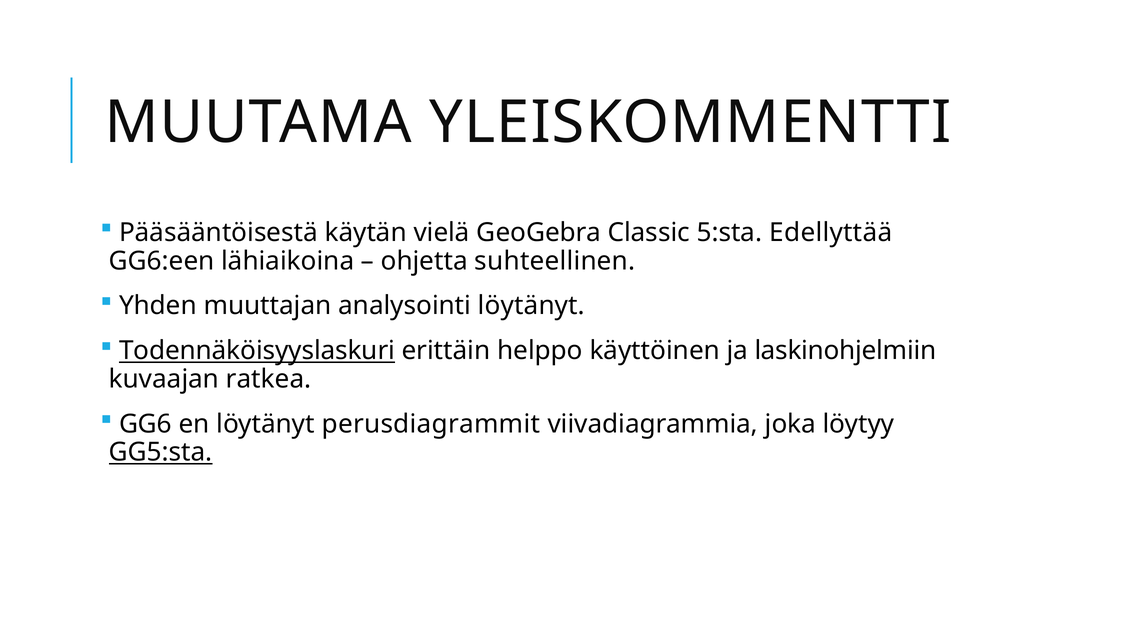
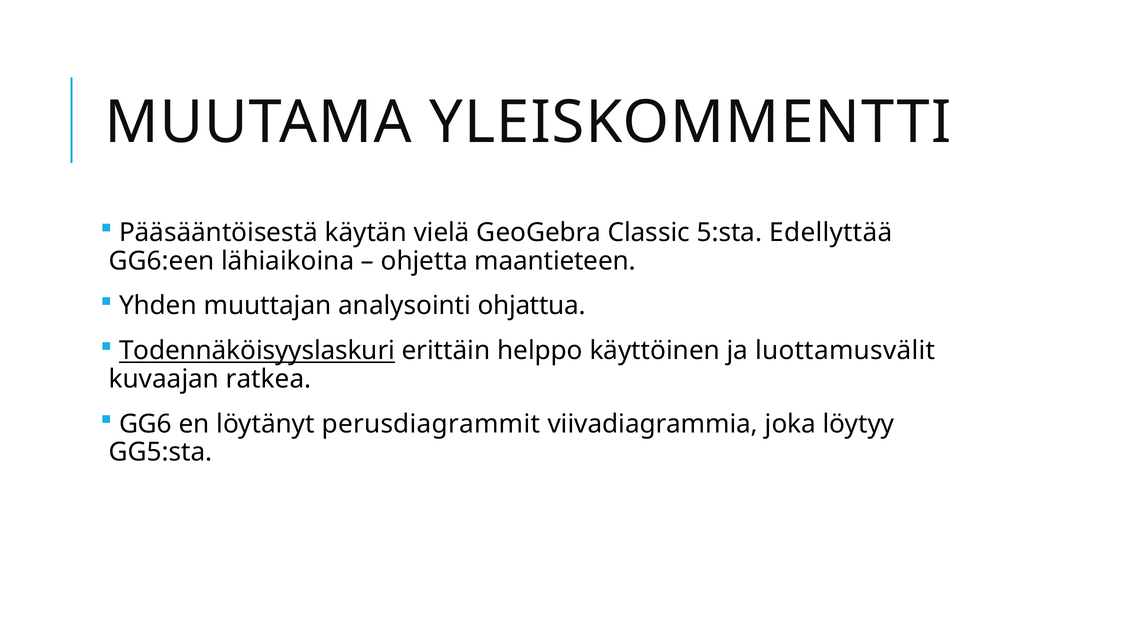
suhteellinen: suhteellinen -> maantieteen
analysointi löytänyt: löytänyt -> ohjattua
laskinohjelmiin: laskinohjelmiin -> luottamusvälit
GG5:sta underline: present -> none
